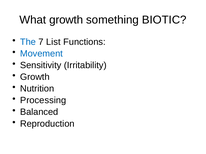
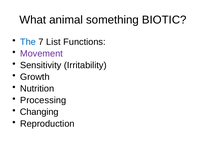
What growth: growth -> animal
Movement colour: blue -> purple
Balanced: Balanced -> Changing
